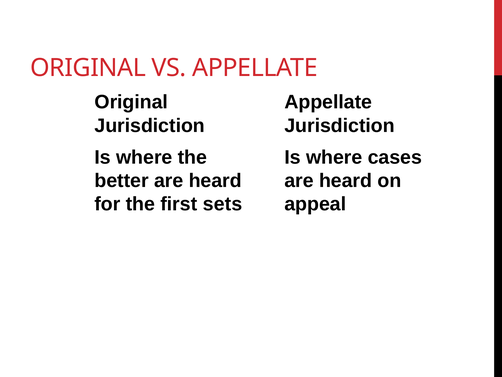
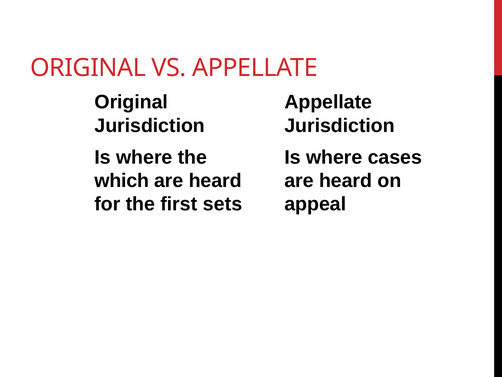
better: better -> which
